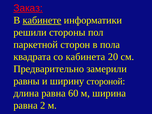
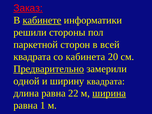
пола: пола -> всей
Предварительно underline: none -> present
равны: равны -> одной
ширину стороной: стороной -> квадрата
60: 60 -> 22
ширина underline: none -> present
2: 2 -> 1
